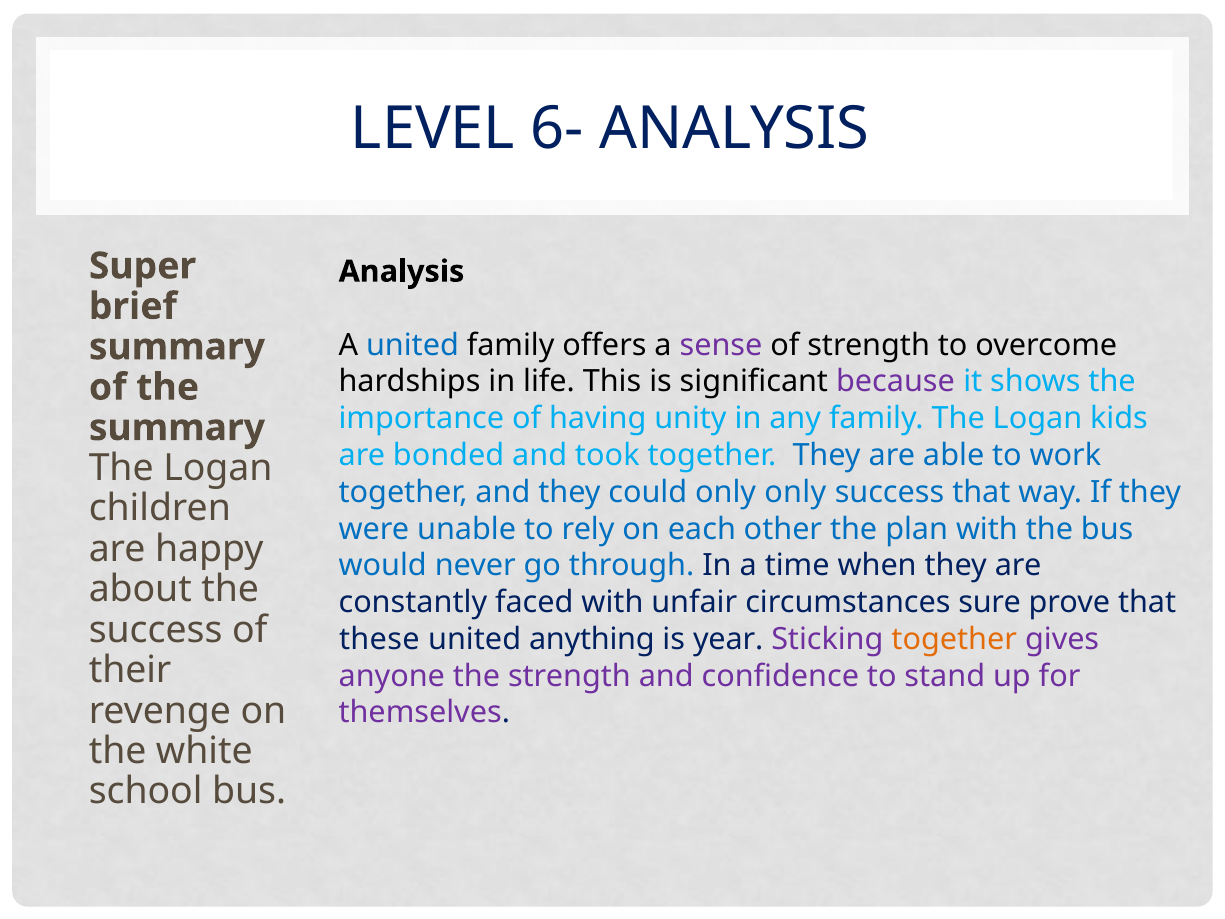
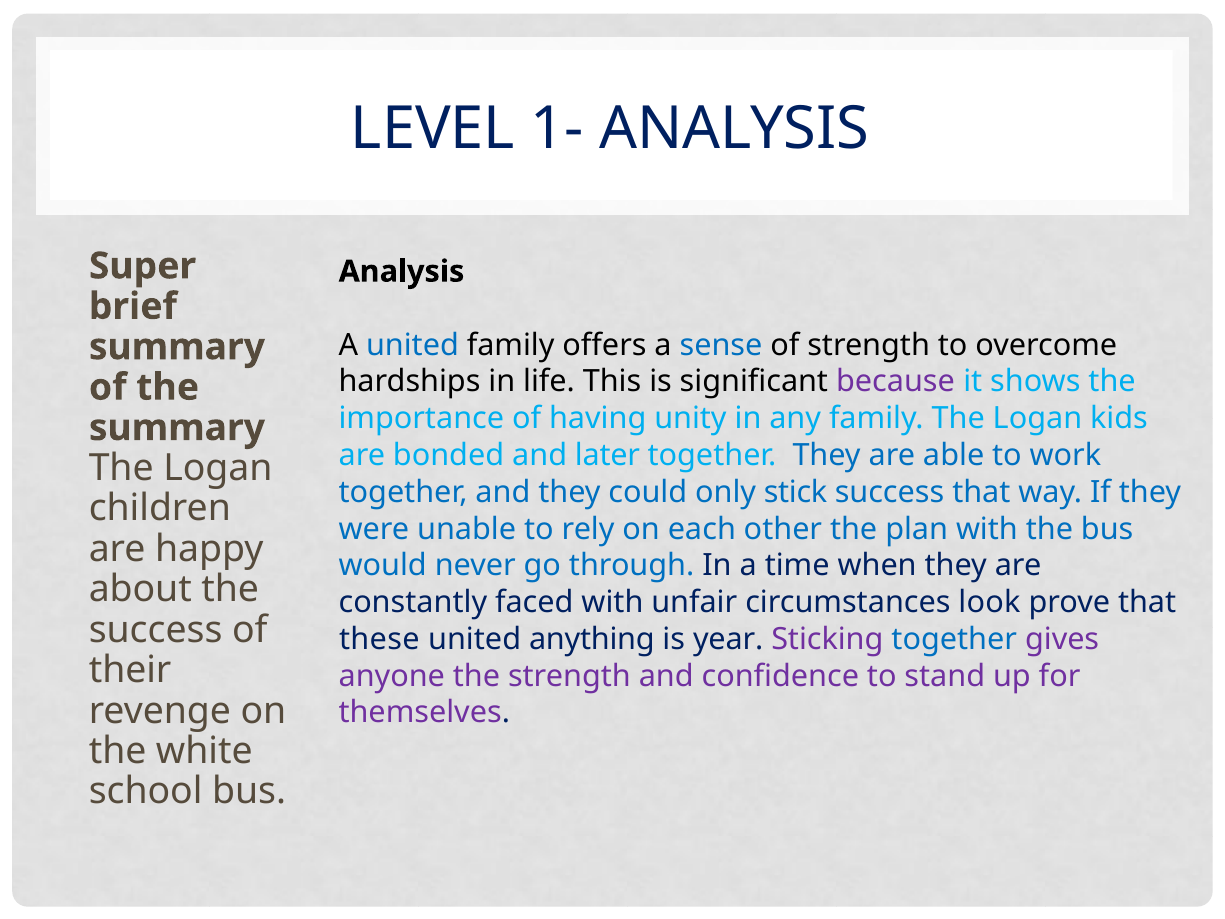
6-: 6- -> 1-
sense colour: purple -> blue
took: took -> later
only only: only -> stick
sure: sure -> look
together at (954, 639) colour: orange -> blue
